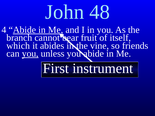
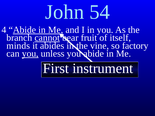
48: 48 -> 54
cannot underline: none -> present
which: which -> minds
friends: friends -> factory
